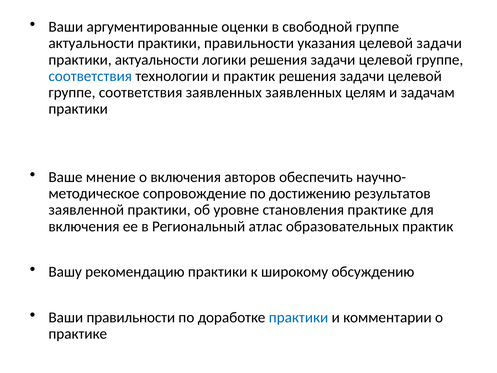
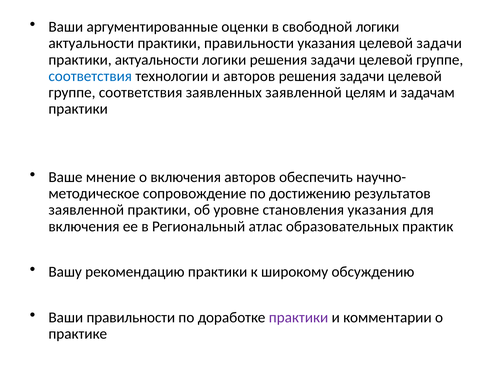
свободной группе: группе -> логики
и практик: практик -> авторов
заявленных заявленных: заявленных -> заявленной
становления практике: практике -> указания
практики at (299, 317) colour: blue -> purple
